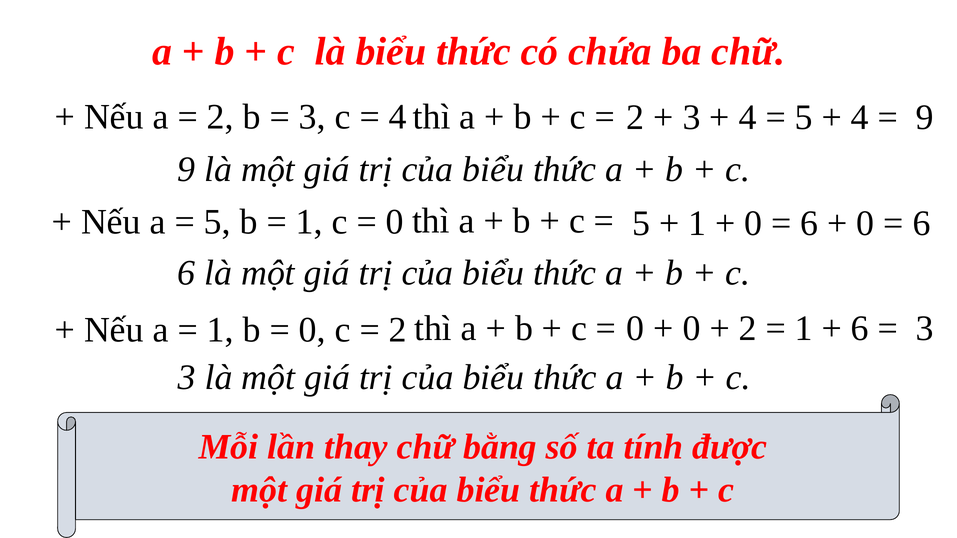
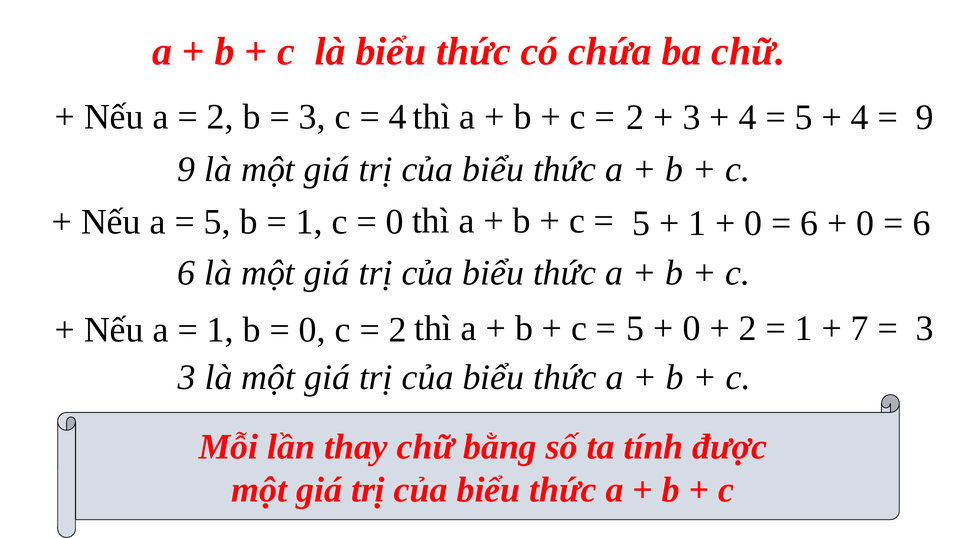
0 at (635, 328): 0 -> 5
6 at (860, 328): 6 -> 7
